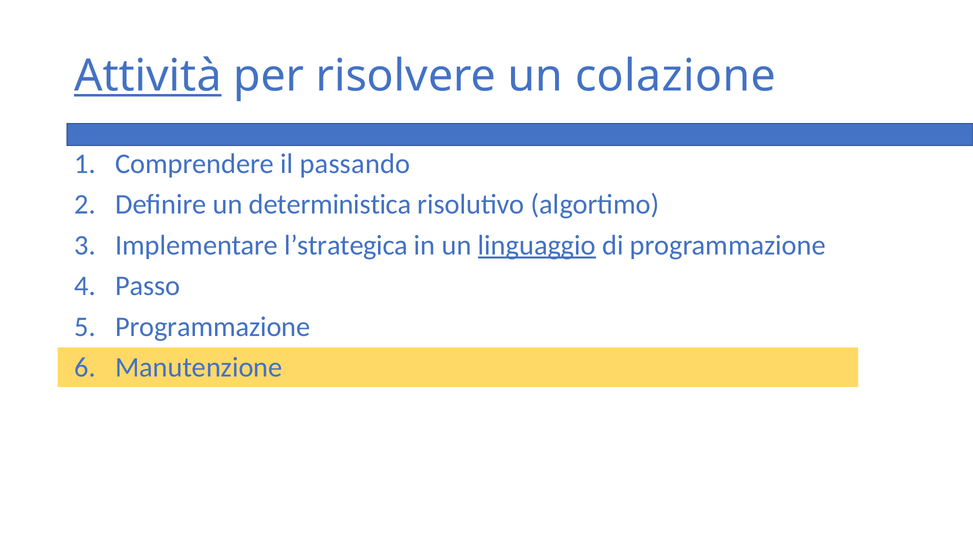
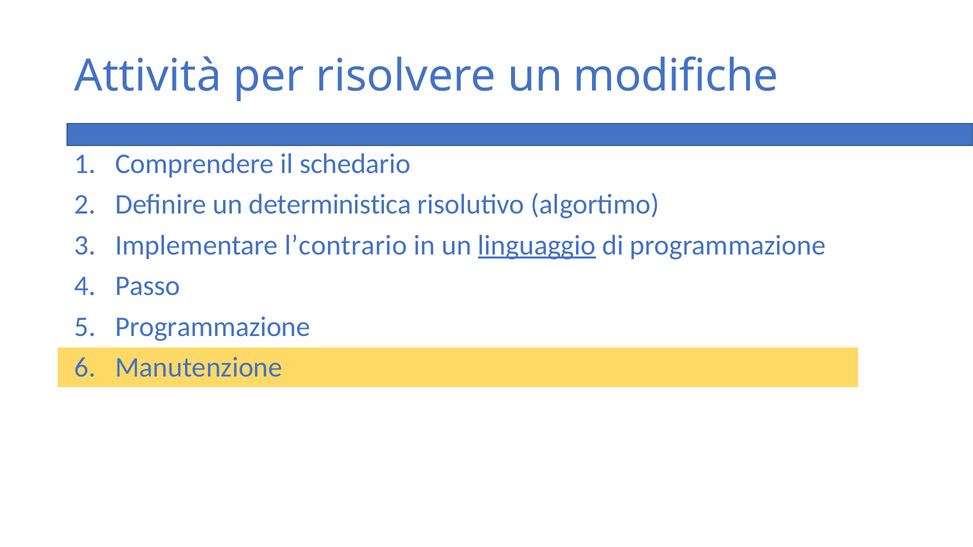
Attività underline: present -> none
colazione: colazione -> modifiche
passando: passando -> schedario
l’strategica: l’strategica -> l’contrario
